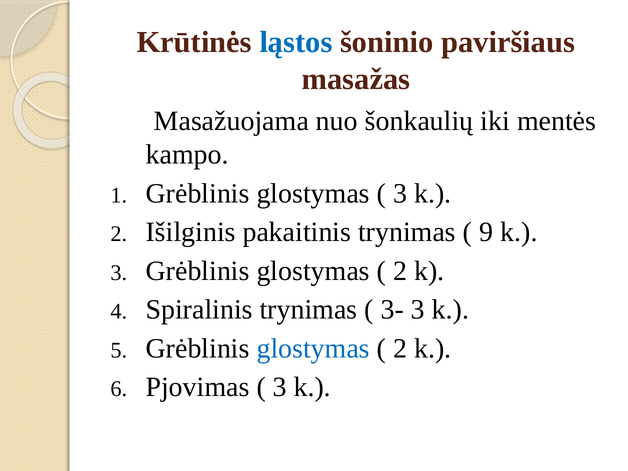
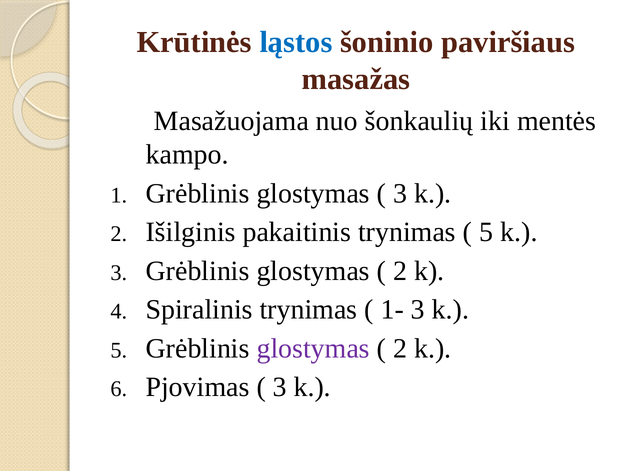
9 at (486, 232): 9 -> 5
3-: 3- -> 1-
glostymas at (313, 348) colour: blue -> purple
